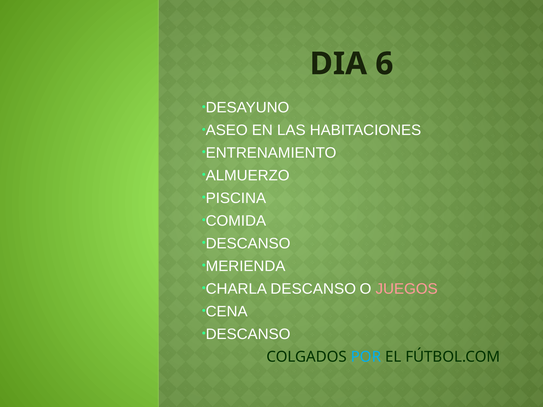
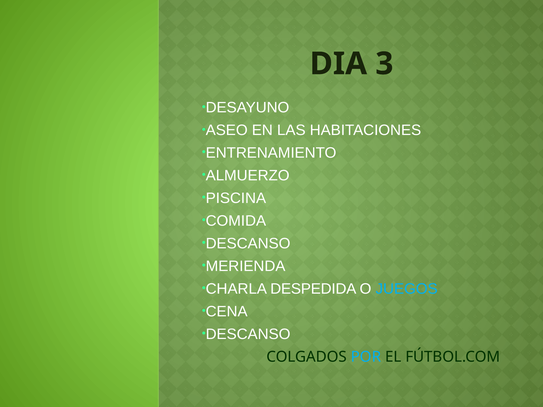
6: 6 -> 3
CHARLA DESCANSO: DESCANSO -> DESPEDIDA
JUEGOS colour: pink -> light blue
